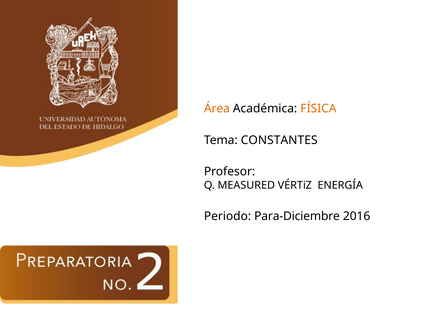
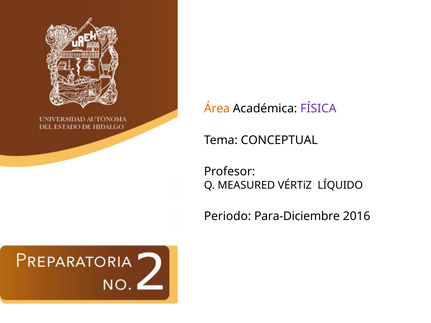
FÍSICA colour: orange -> purple
CONSTANTES: CONSTANTES -> CONCEPTUAL
ENERGÍA: ENERGÍA -> LÍQUIDO
